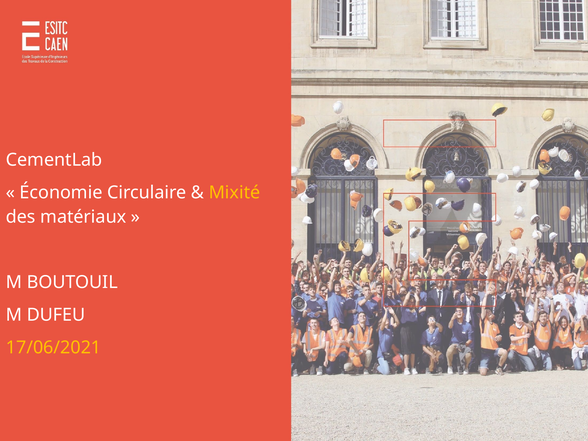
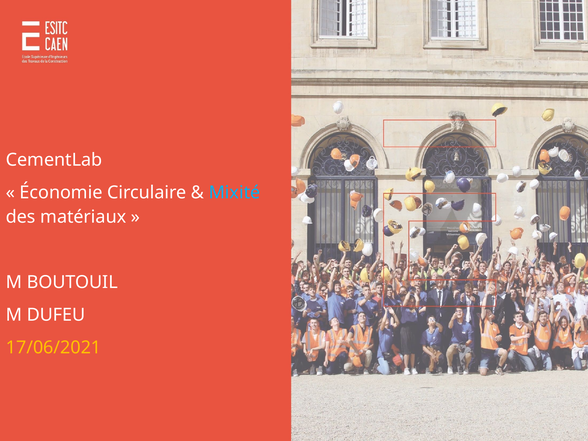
Mixité colour: yellow -> light blue
